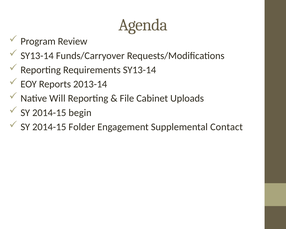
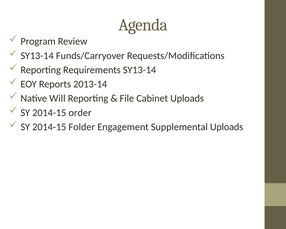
begin: begin -> order
Supplemental Contact: Contact -> Uploads
